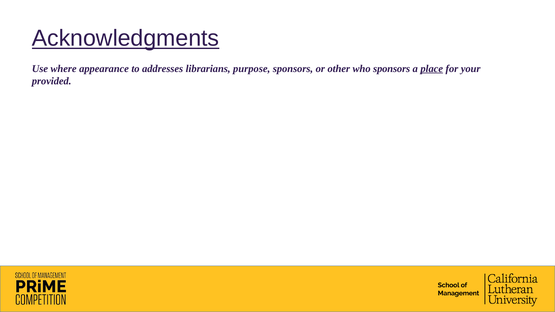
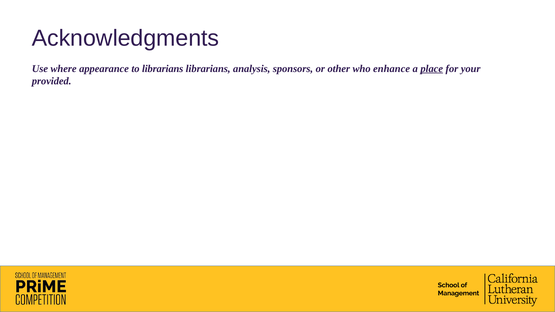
Acknowledgments underline: present -> none
to addresses: addresses -> librarians
purpose: purpose -> analysis
who sponsors: sponsors -> enhance
